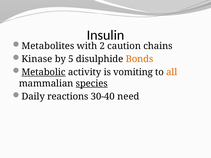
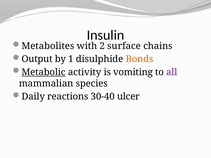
caution: caution -> surface
Kinase: Kinase -> Output
5: 5 -> 1
all colour: orange -> purple
species underline: present -> none
need: need -> ulcer
